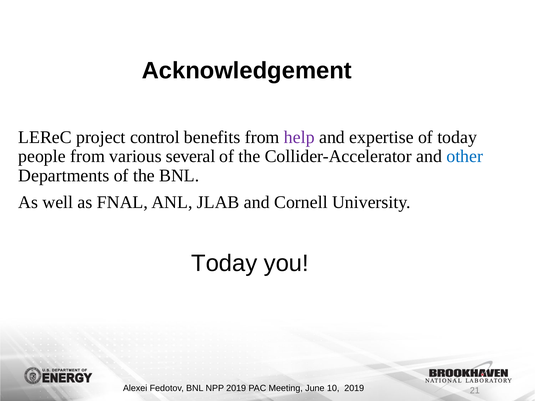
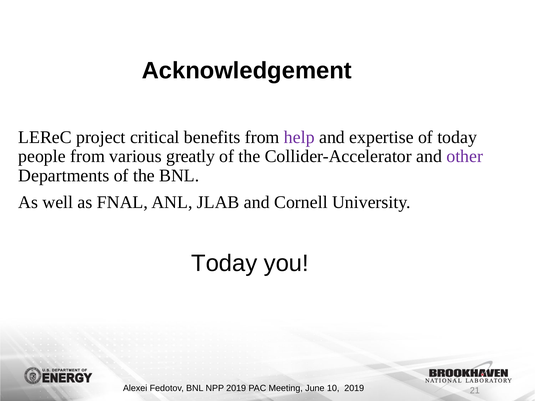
control: control -> critical
several: several -> greatly
other colour: blue -> purple
